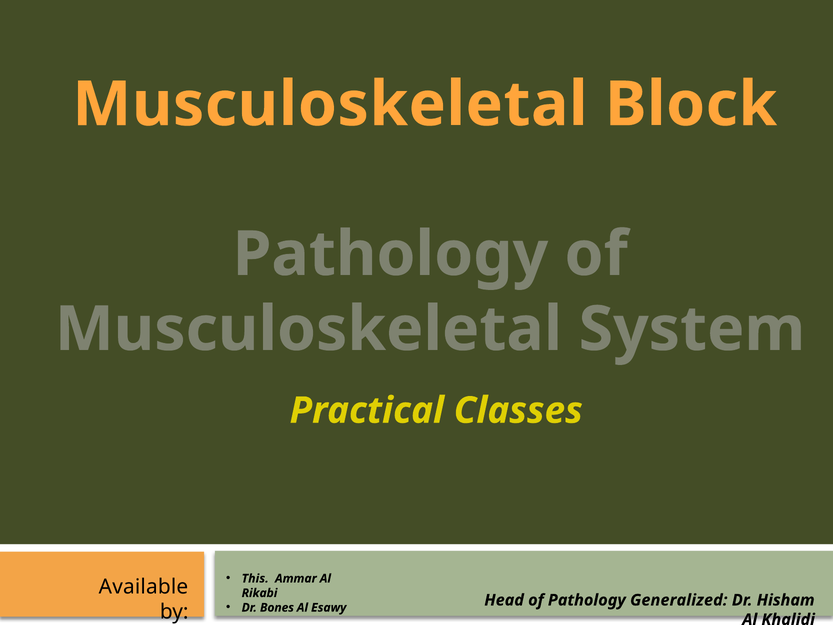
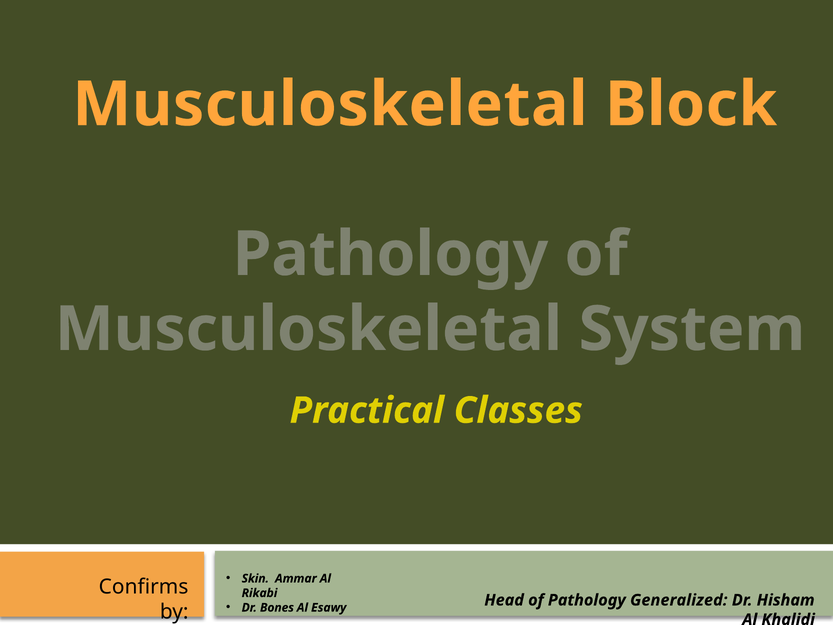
This: This -> Skin
Available: Available -> Confirms
